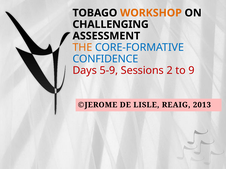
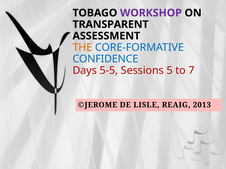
WORKSHOP colour: orange -> purple
CHALLENGING: CHALLENGING -> TRANSPARENT
5-9: 5-9 -> 5-5
2: 2 -> 5
9: 9 -> 7
